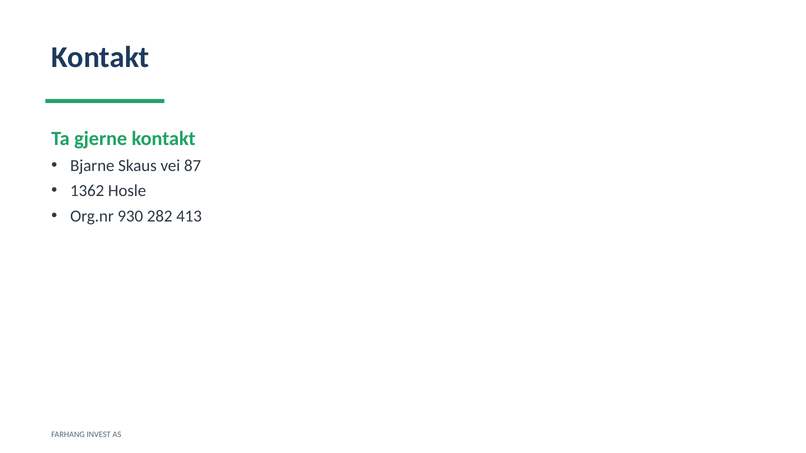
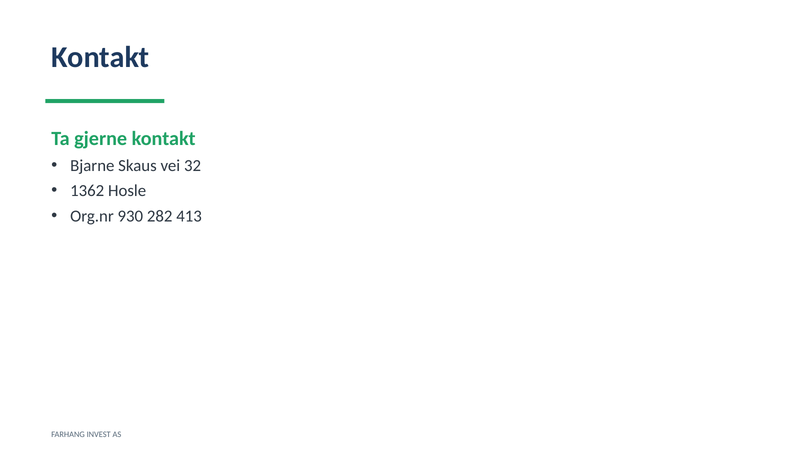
87: 87 -> 32
